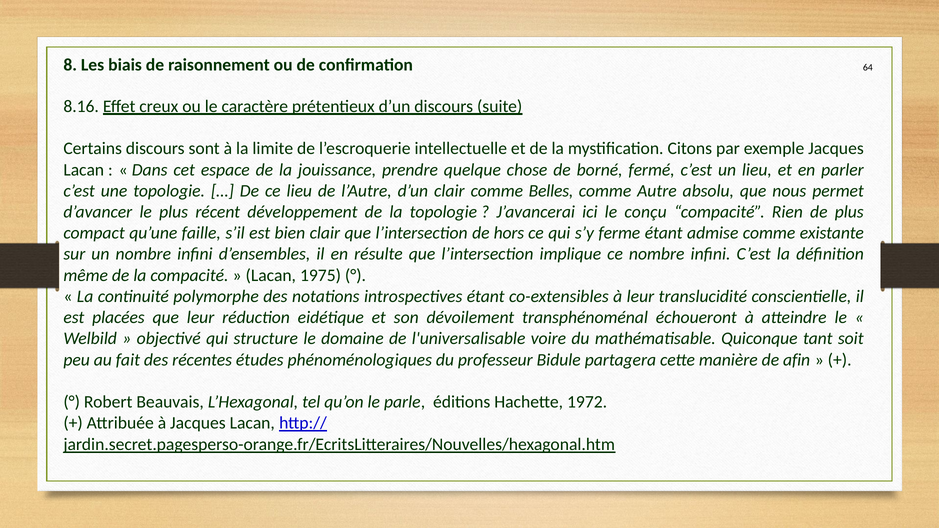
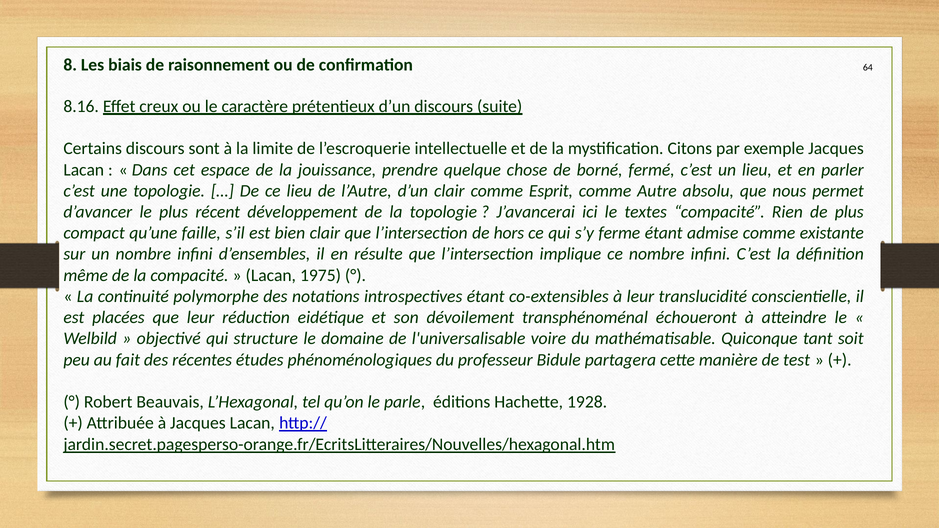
Belles: Belles -> Esprit
conçu: conçu -> textes
afin: afin -> test
1972: 1972 -> 1928
